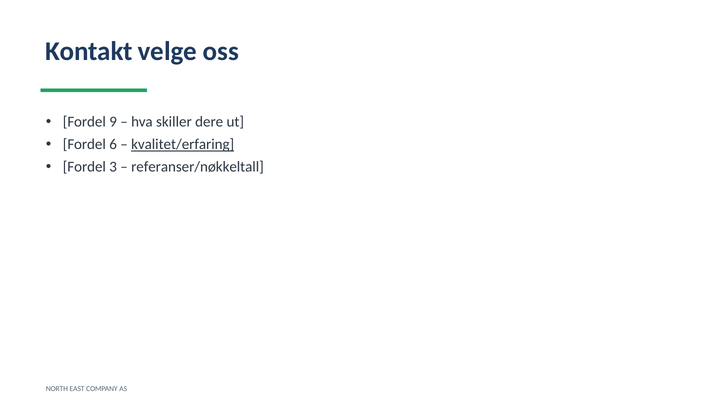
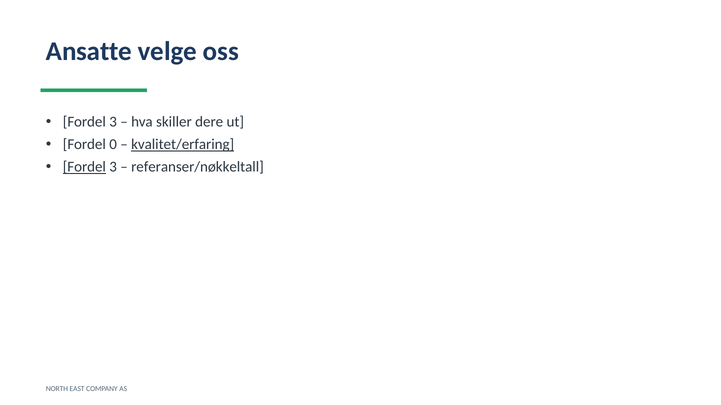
Kontakt: Kontakt -> Ansatte
9 at (113, 122): 9 -> 3
6: 6 -> 0
Fordel at (84, 167) underline: none -> present
